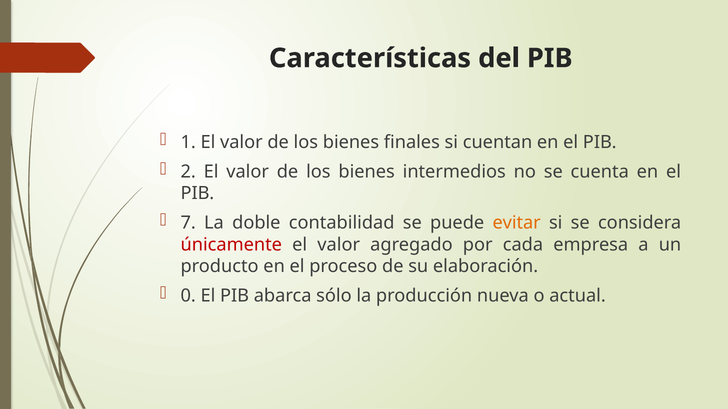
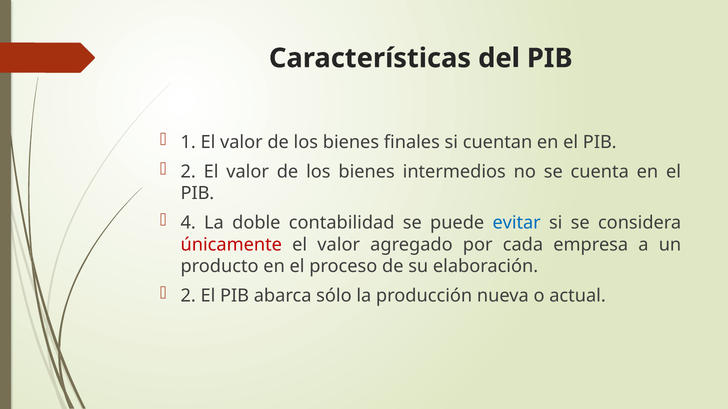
7: 7 -> 4
evitar colour: orange -> blue
0 at (188, 296): 0 -> 2
